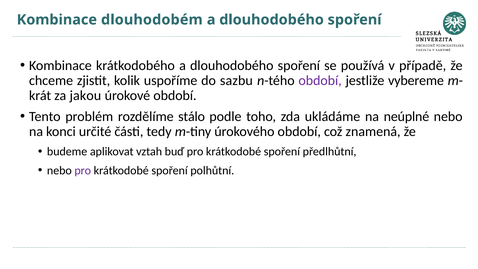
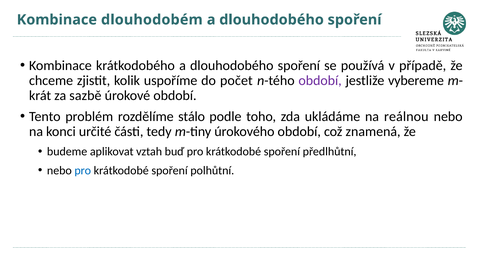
sazbu: sazbu -> počet
jakou: jakou -> sazbě
neúplné: neúplné -> reálnou
pro at (83, 170) colour: purple -> blue
